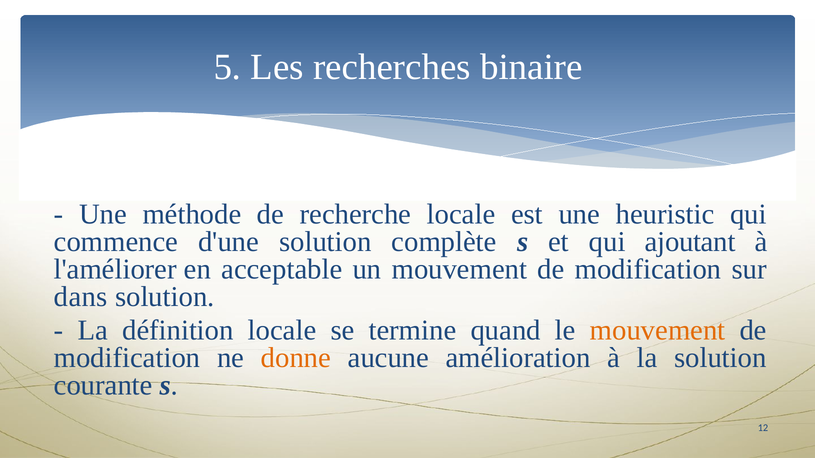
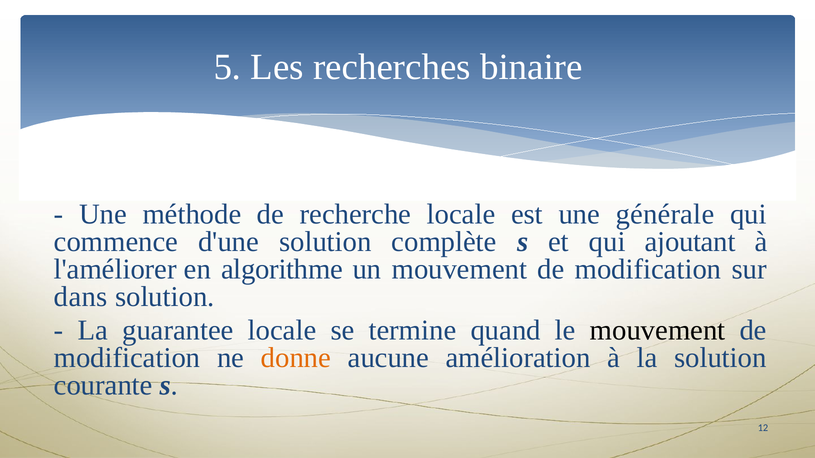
heuristic: heuristic -> générale
acceptable: acceptable -> algorithme
définition: définition -> guarantee
mouvement at (658, 330) colour: orange -> black
